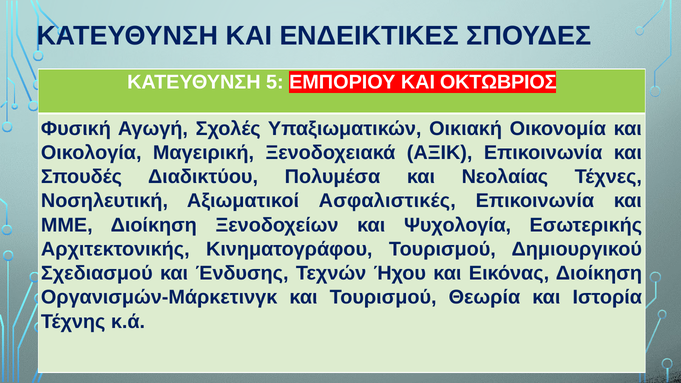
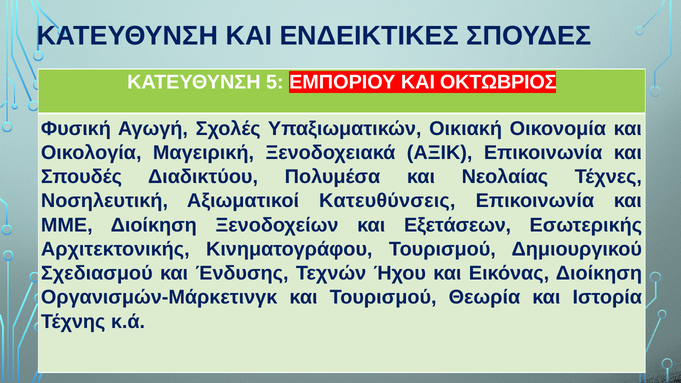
Ασφαλιστικές: Ασφαλιστικές -> Κατευθύνσεις
Ψυχολογία: Ψυχολογία -> Εξετάσεων
